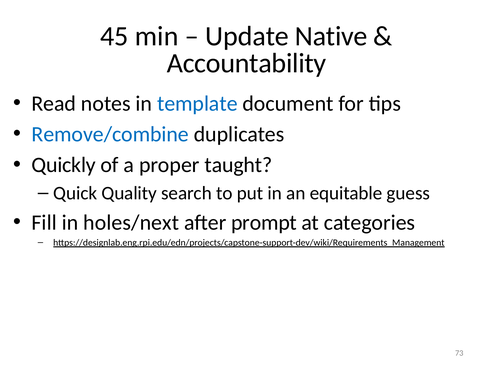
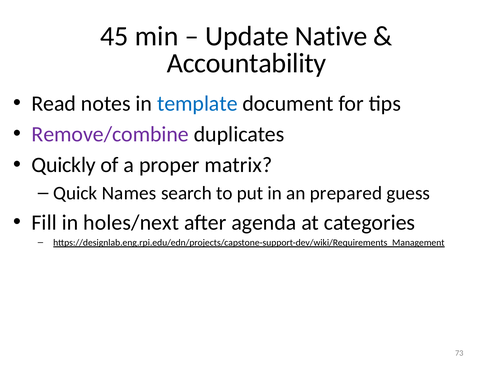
Remove/combine colour: blue -> purple
taught: taught -> matrix
Quality: Quality -> Names
equitable: equitable -> prepared
prompt: prompt -> agenda
